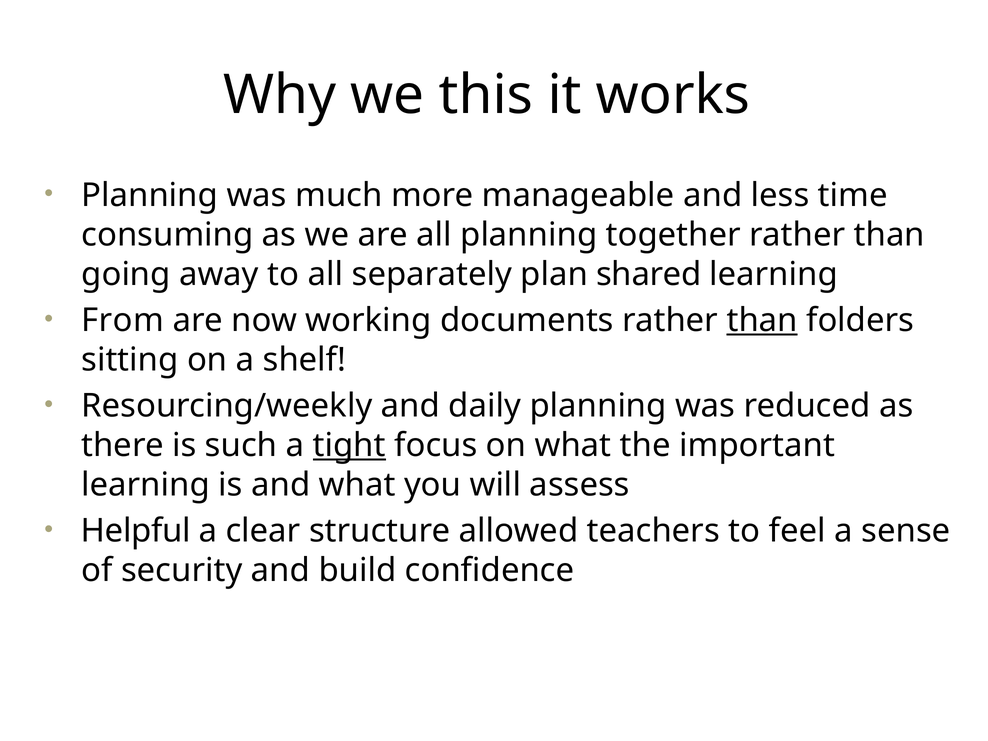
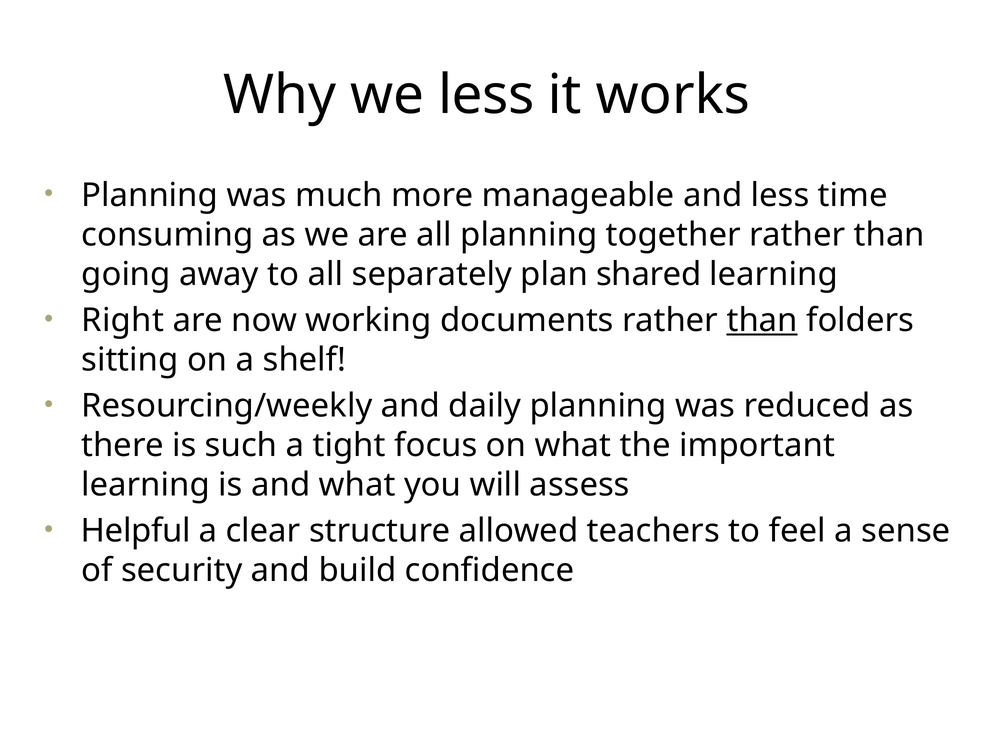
we this: this -> less
From: From -> Right
tight underline: present -> none
